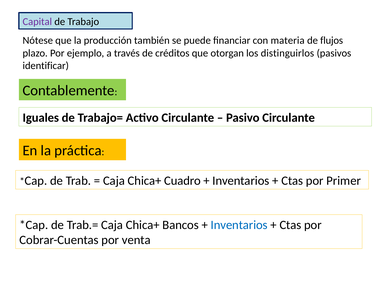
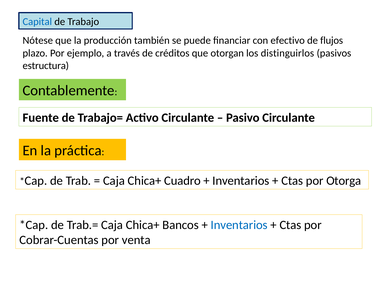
Capital colour: purple -> blue
materia: materia -> efectivo
identificar: identificar -> estructura
Iguales: Iguales -> Fuente
Primer: Primer -> Otorga
